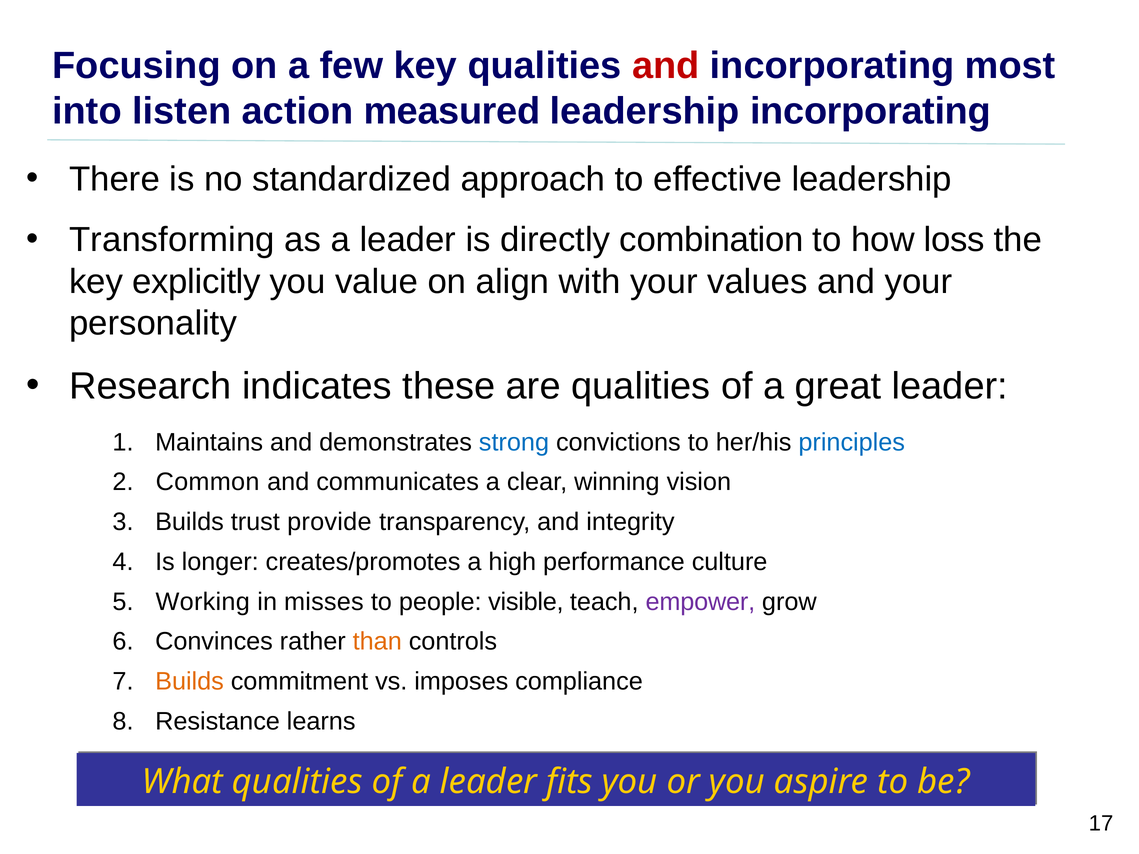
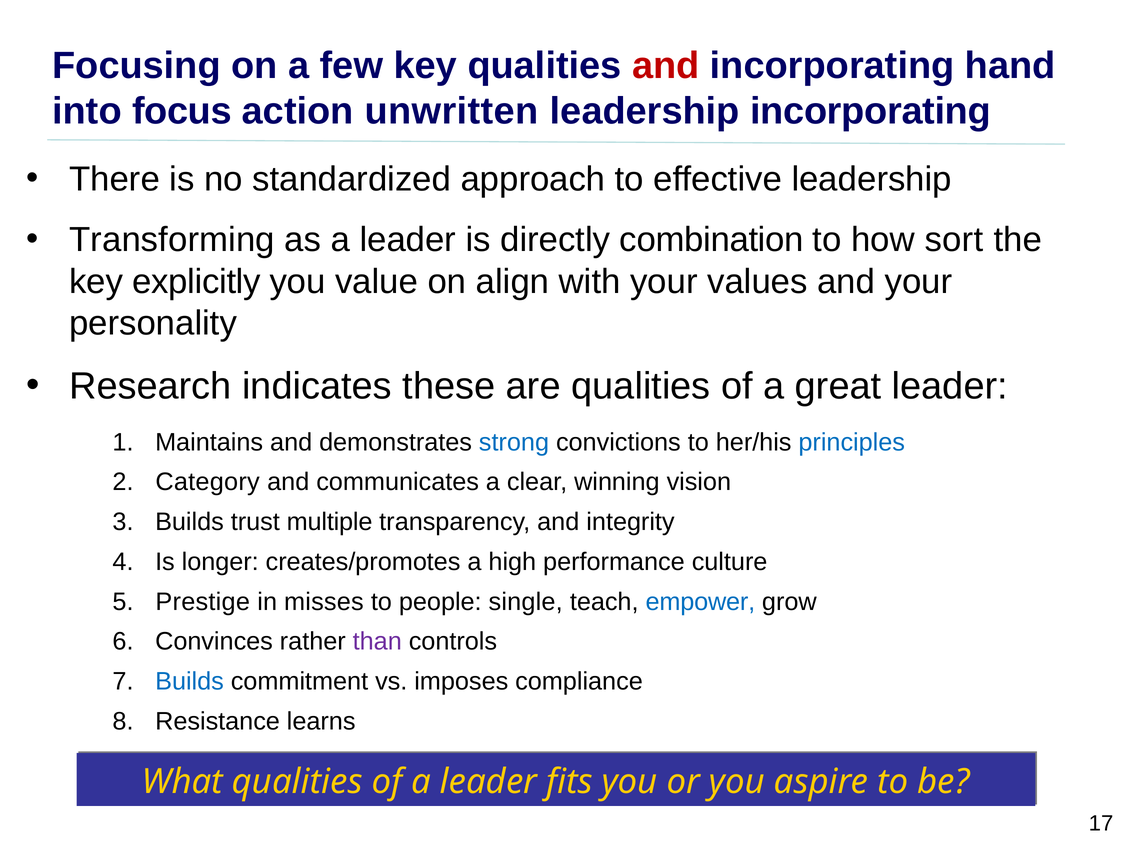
most: most -> hand
listen: listen -> focus
measured: measured -> unwritten
loss: loss -> sort
Common: Common -> Category
provide: provide -> multiple
Working: Working -> Prestige
visible: visible -> single
empower colour: purple -> blue
than colour: orange -> purple
Builds at (190, 682) colour: orange -> blue
